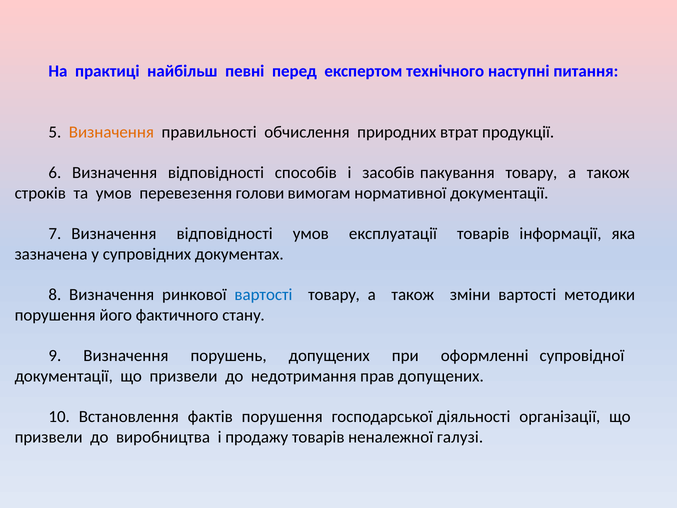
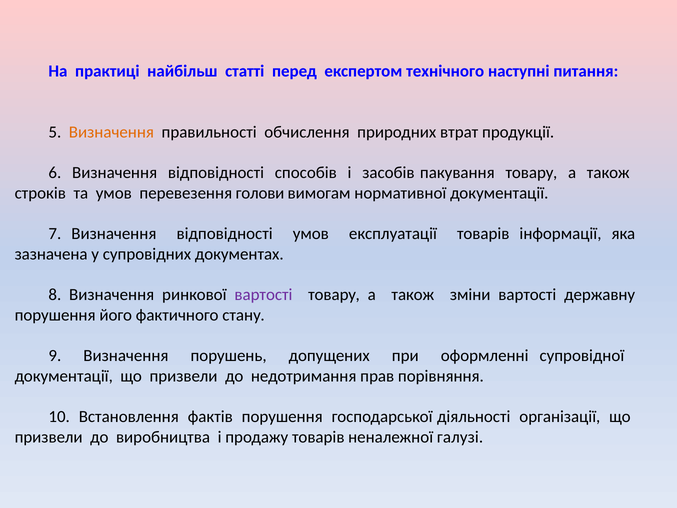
певні: певні -> статті
вартості at (263, 295) colour: blue -> purple
методики: методики -> державну
прав допущених: допущених -> порівняння
